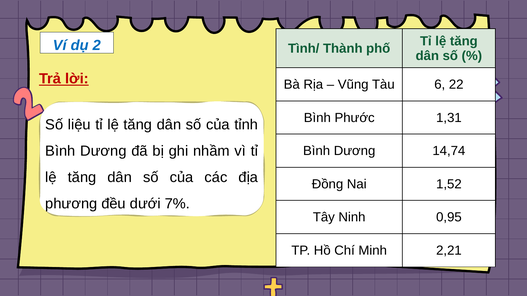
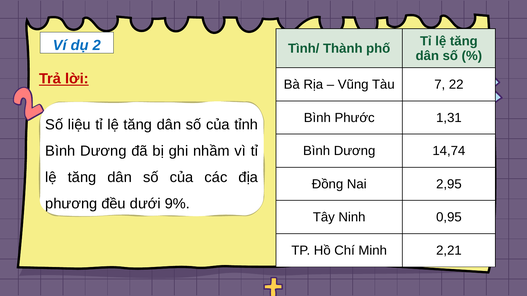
6: 6 -> 7
1,52: 1,52 -> 2,95
7%: 7% -> 9%
